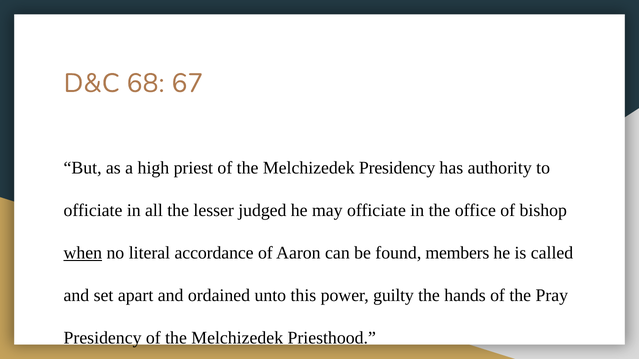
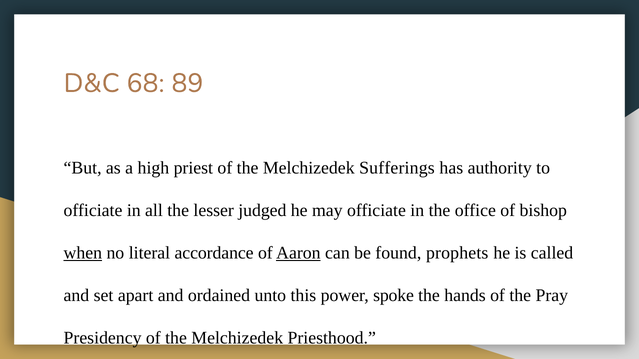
67: 67 -> 89
Melchizedek Presidency: Presidency -> Sufferings
Aaron underline: none -> present
members: members -> prophets
guilty: guilty -> spoke
